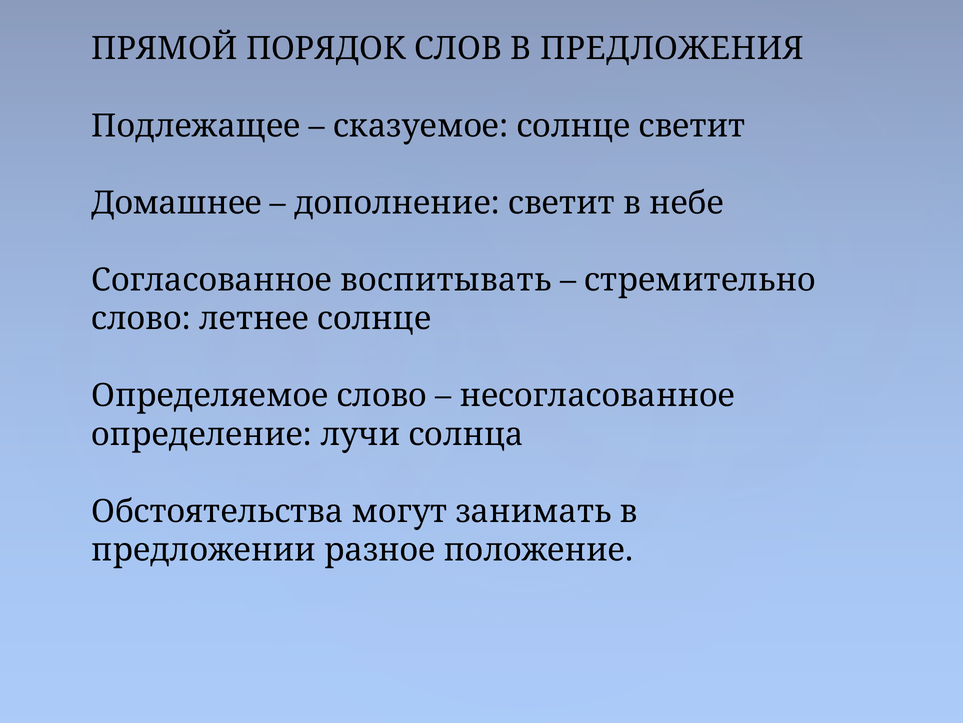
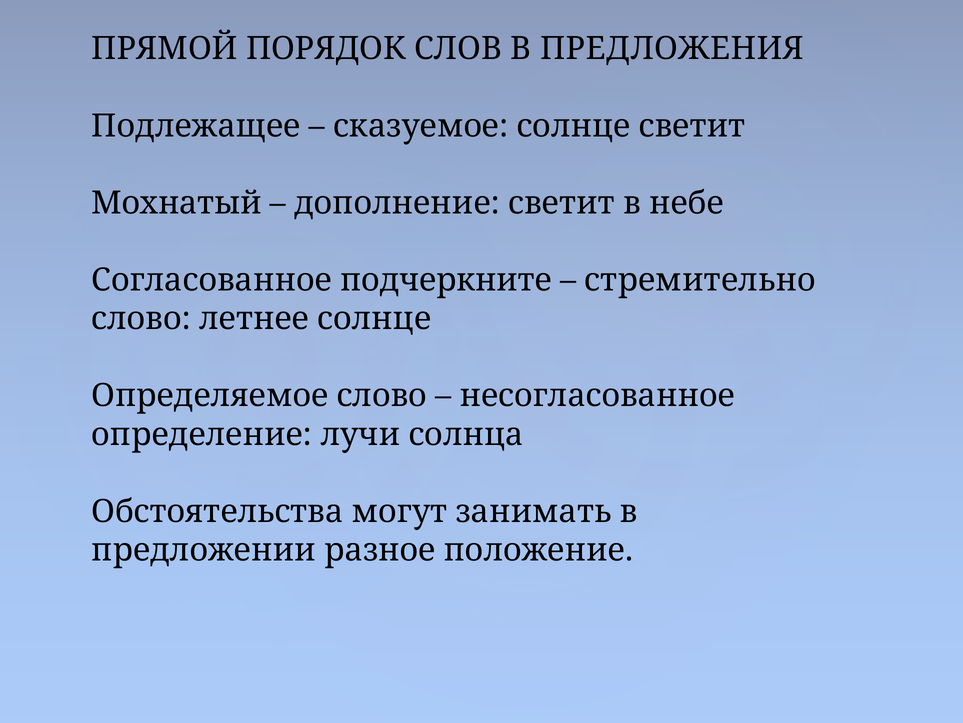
Домашнее: Домашнее -> Мохнатый
воспитывать: воспитывать -> подчеркните
